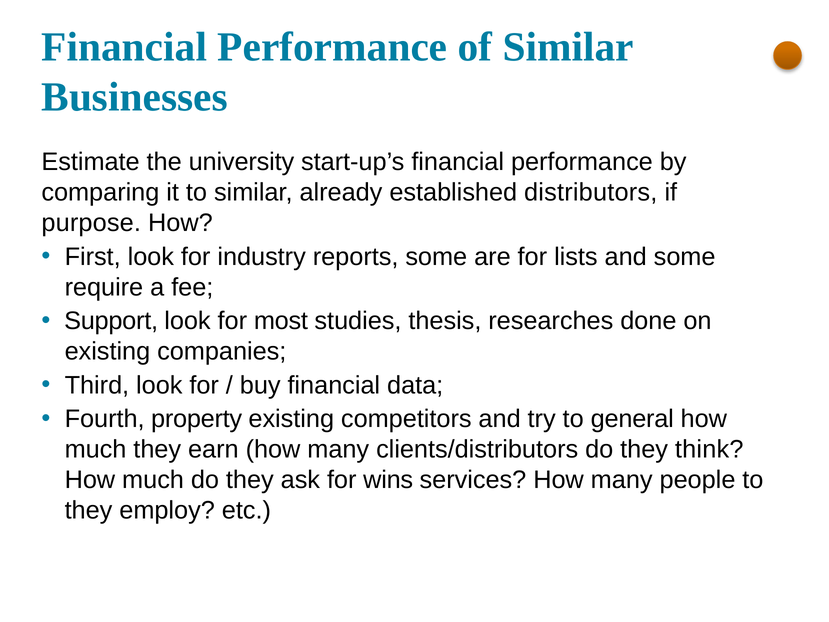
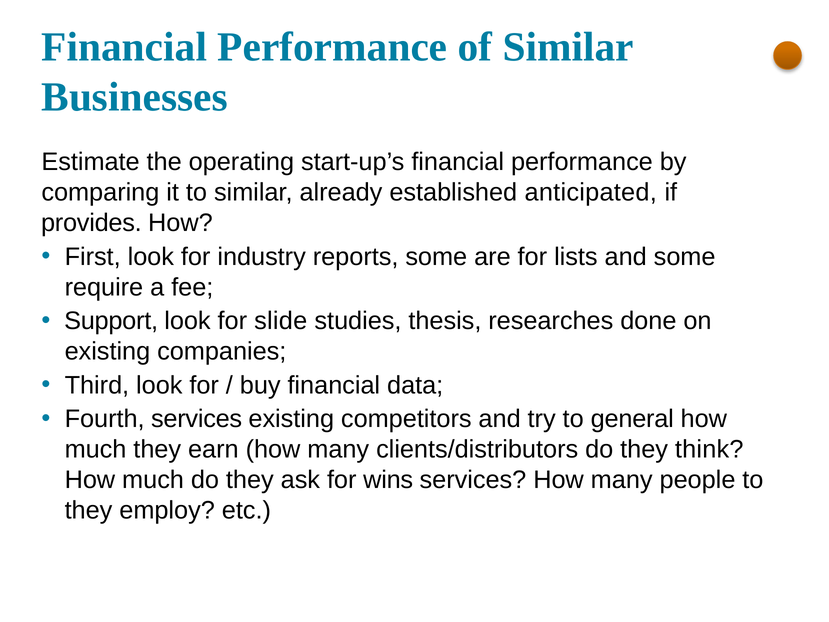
university: university -> operating
distributors: distributors -> anticipated
purpose: purpose -> provides
most: most -> slide
Fourth property: property -> services
